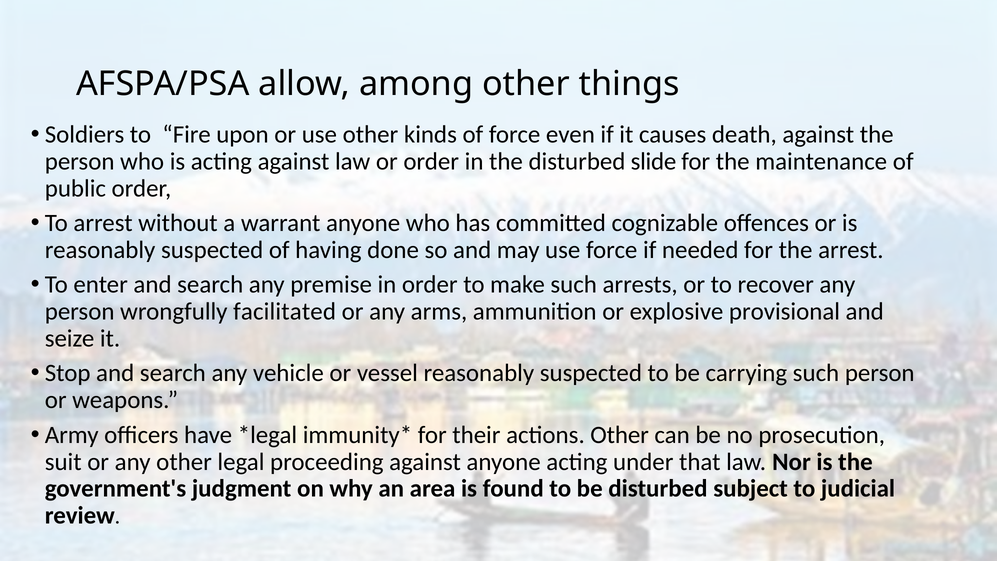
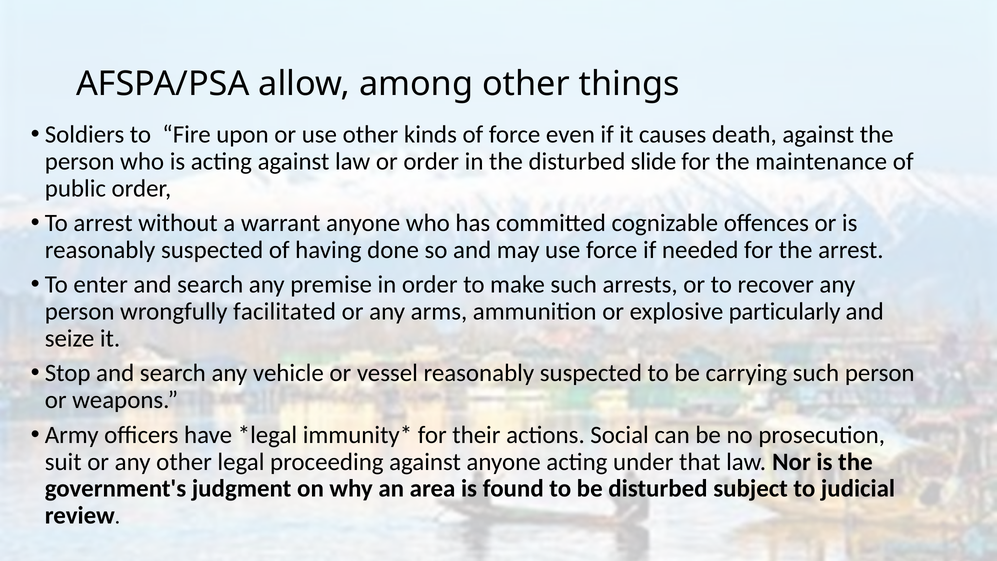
provisional: provisional -> particularly
actions Other: Other -> Social
